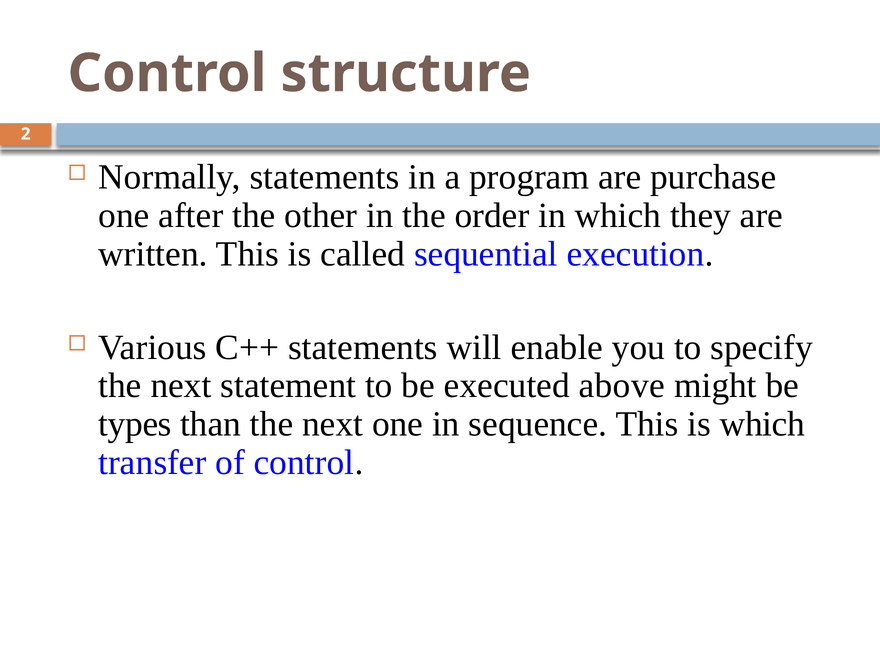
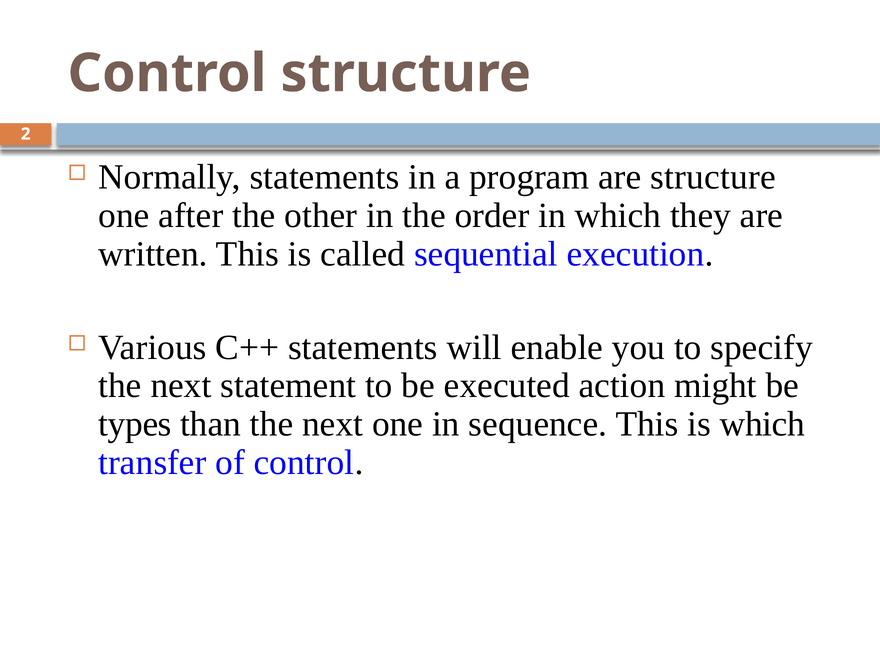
are purchase: purchase -> structure
above: above -> action
